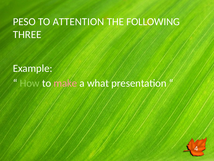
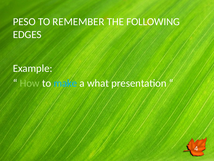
ATTENTION: ATTENTION -> REMEMBER
THREE: THREE -> EDGES
make colour: pink -> light blue
